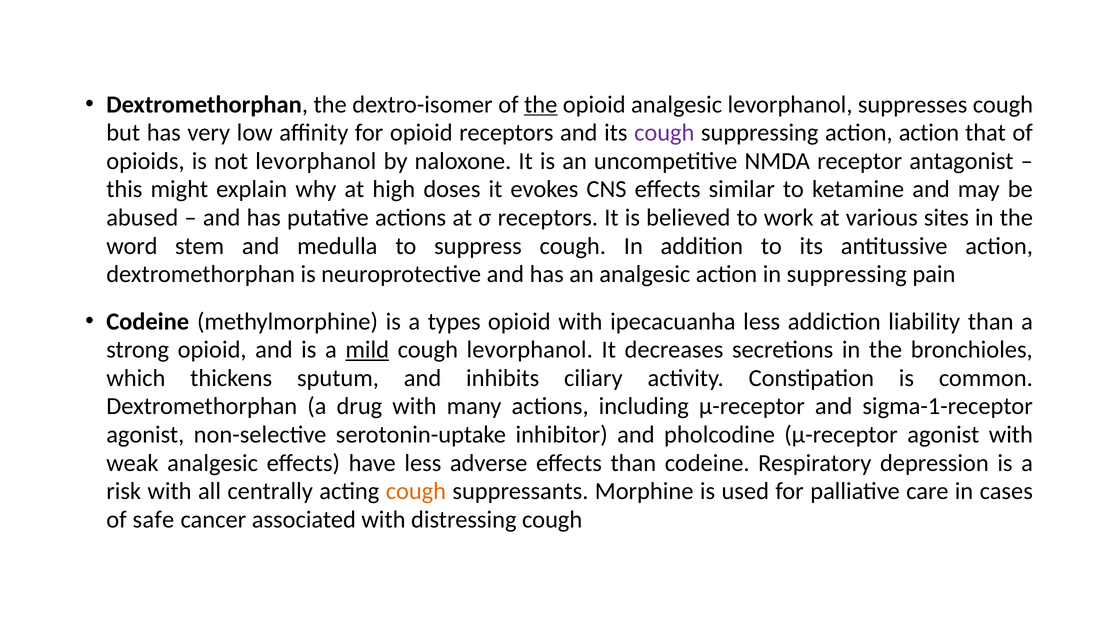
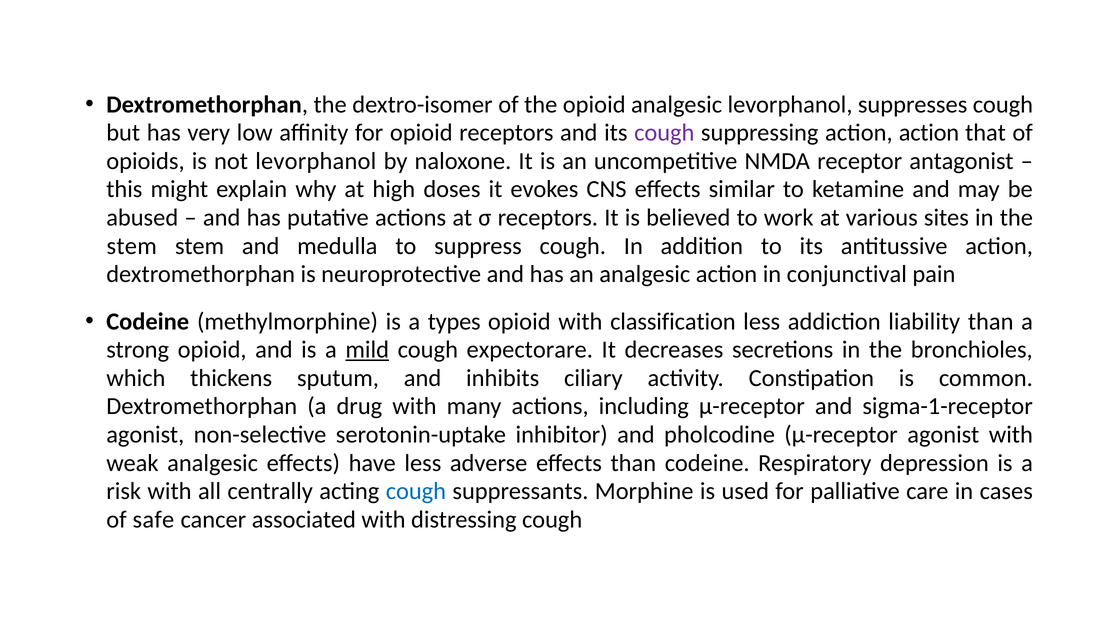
the at (541, 104) underline: present -> none
word at (132, 246): word -> stem
in suppressing: suppressing -> conjunctival
ipecacuanha: ipecacuanha -> classification
cough levorphanol: levorphanol -> expectorare
cough at (416, 491) colour: orange -> blue
